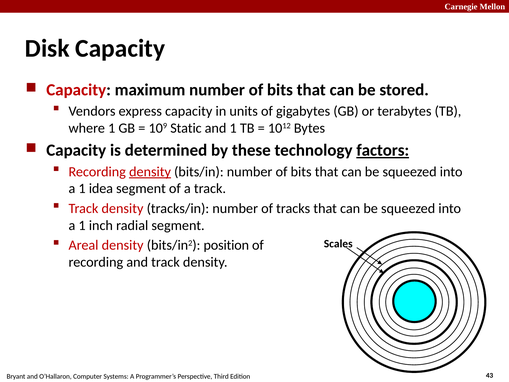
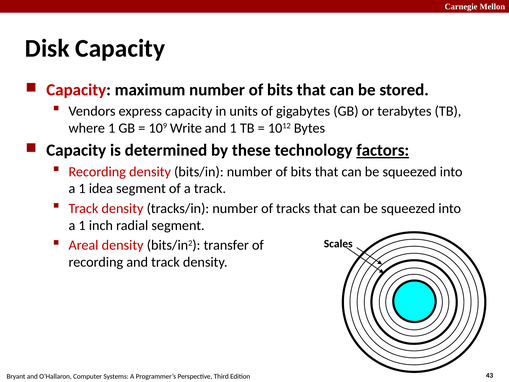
Static: Static -> Write
density at (150, 172) underline: present -> none
position: position -> transfer
